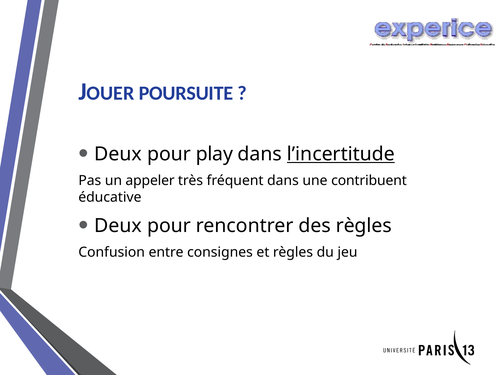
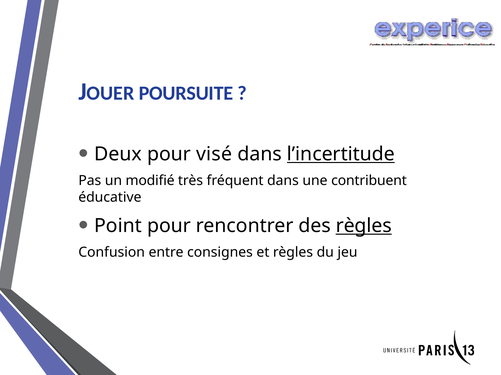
play: play -> visé
appeler: appeler -> modifié
Deux at (118, 226): Deux -> Point
règles at (364, 226) underline: none -> present
